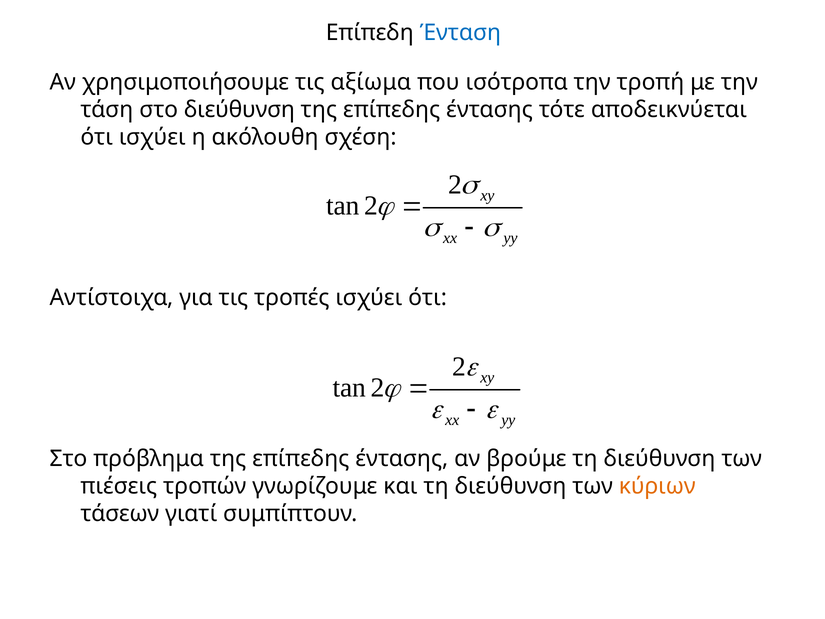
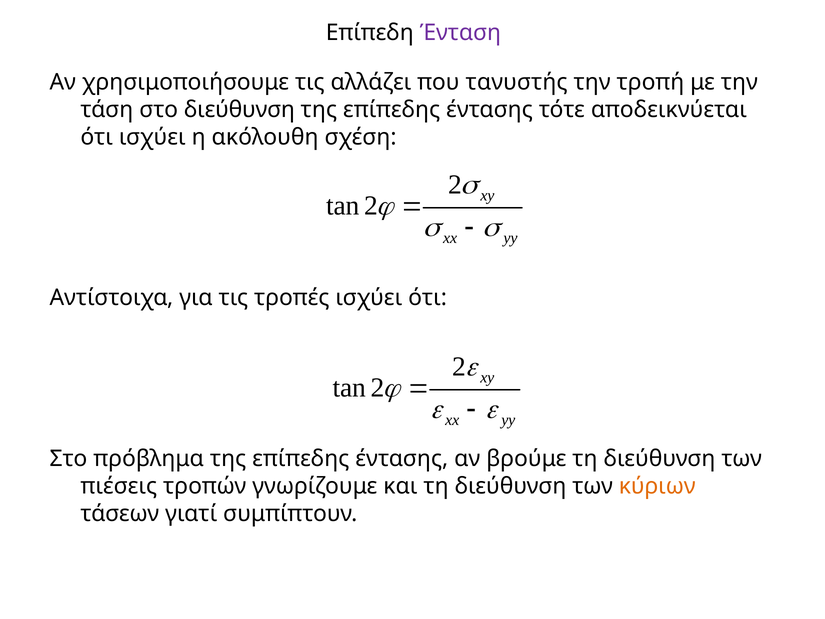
Ένταση colour: blue -> purple
αξίωμα: αξίωμα -> αλλάζει
ισότροπα: ισότροπα -> τανυστής
